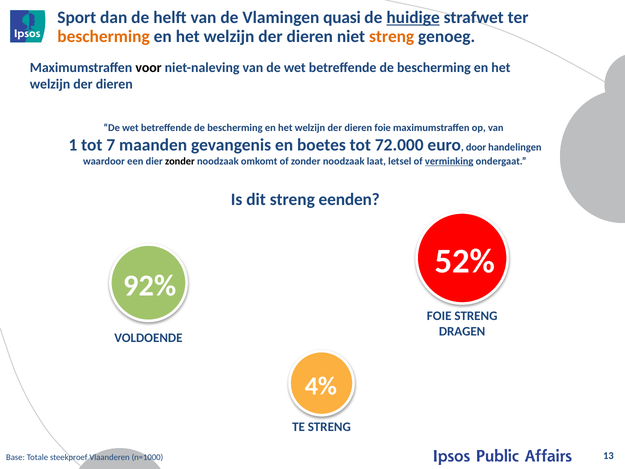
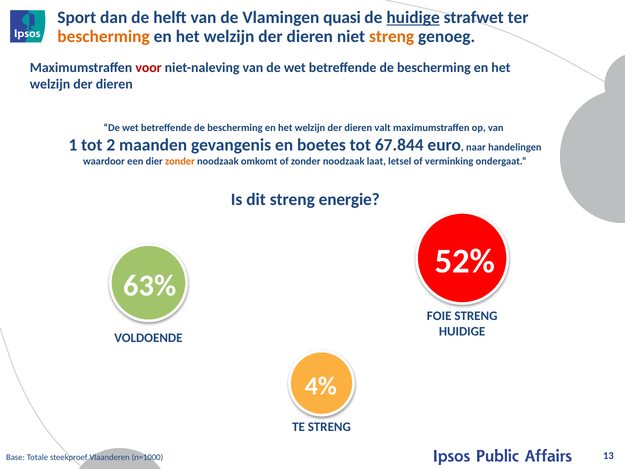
voor colour: black -> red
dieren foie: foie -> valt
7: 7 -> 2
72.000: 72.000 -> 67.844
door: door -> naar
zonder at (180, 161) colour: black -> orange
verminking underline: present -> none
eenden: eenden -> energie
92%: 92% -> 63%
DRAGEN at (462, 331): DRAGEN -> HUIDIGE
